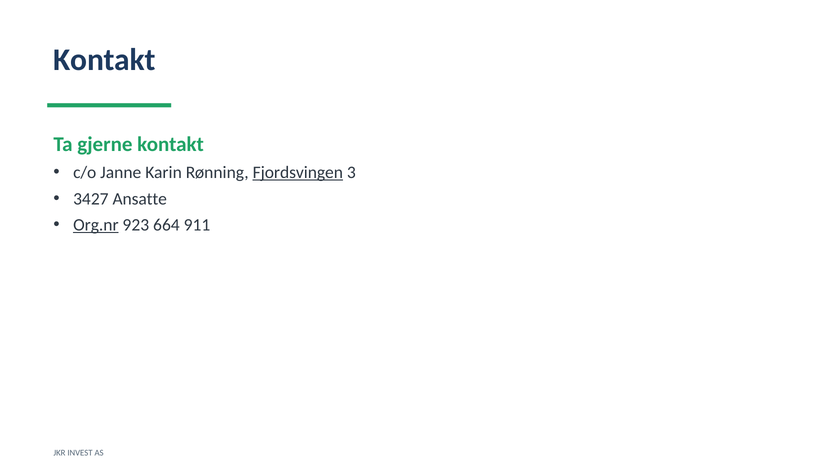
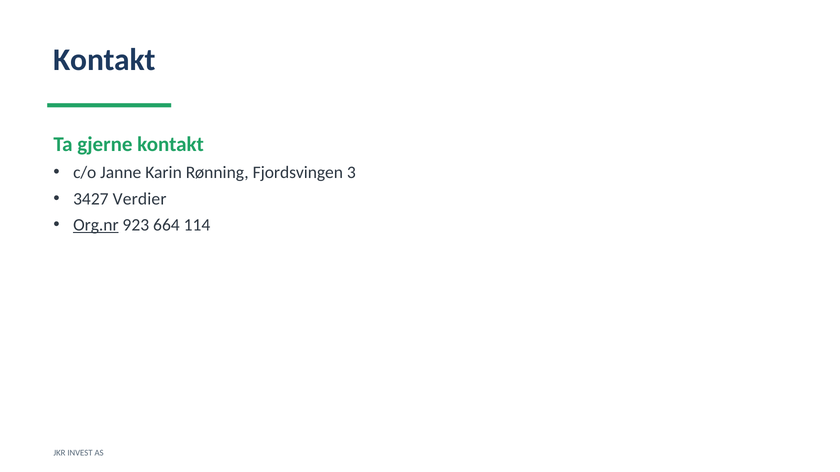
Fjordsvingen underline: present -> none
Ansatte: Ansatte -> Verdier
911: 911 -> 114
